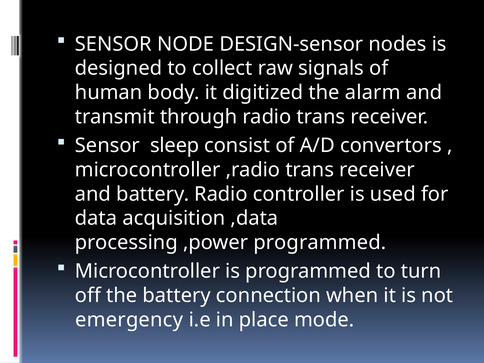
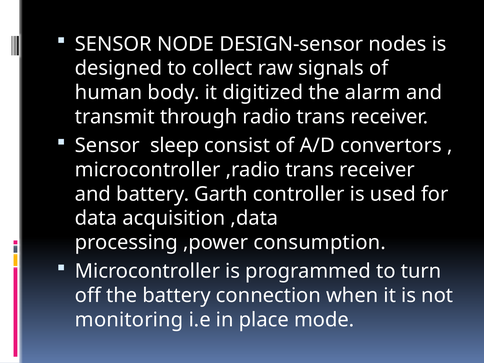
battery Radio: Radio -> Garth
,power programmed: programmed -> consumption
emergency: emergency -> monitoring
